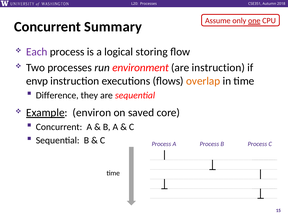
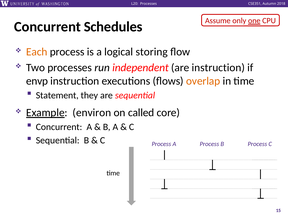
Summary: Summary -> Schedules
Each colour: purple -> orange
environment: environment -> independent
Difference: Difference -> Statement
saved: saved -> called
